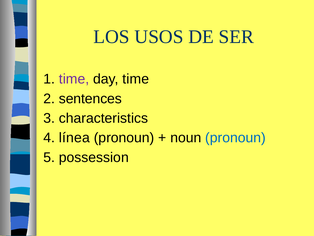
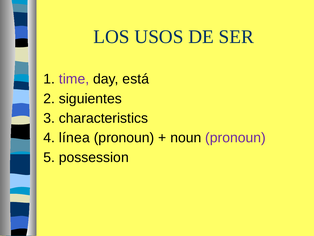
day time: time -> está
sentences: sentences -> siguientes
pronoun at (235, 138) colour: blue -> purple
